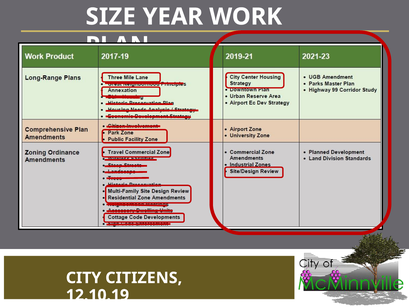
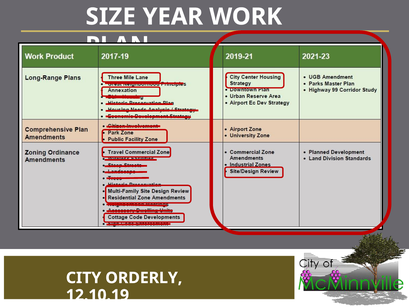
CITIZENS: CITIZENS -> ORDERLY
